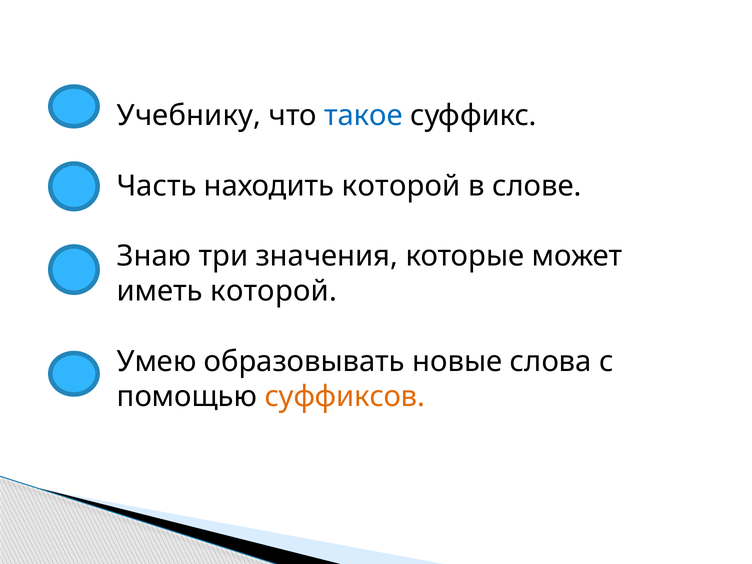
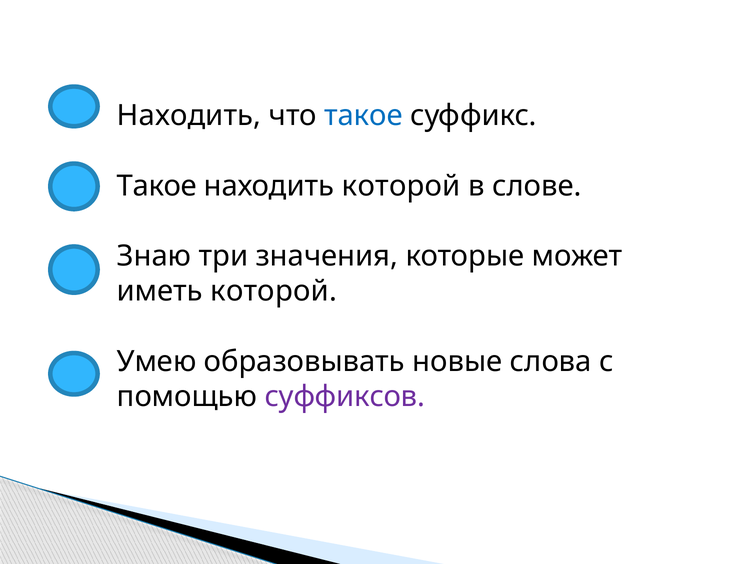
Учебнику at (189, 116): Учебнику -> Находить
Часть at (157, 186): Часть -> Такое
суффиксов colour: orange -> purple
